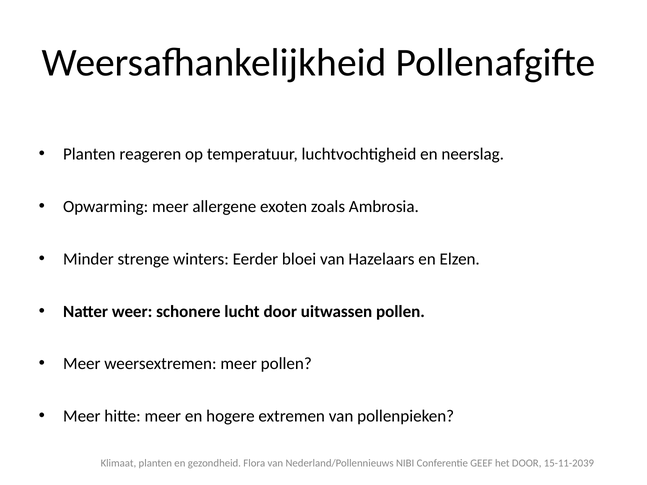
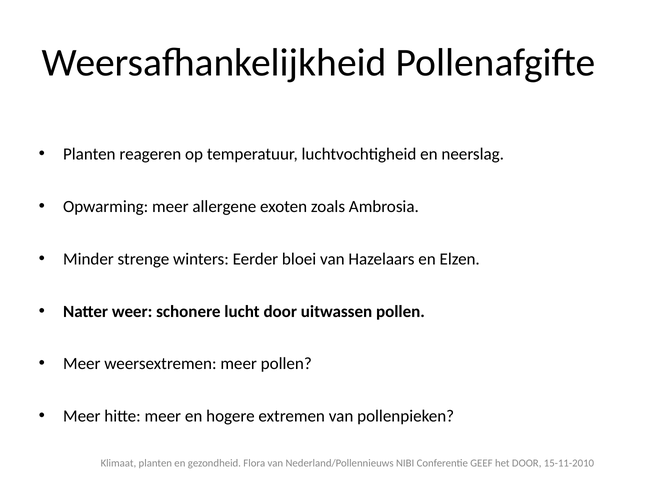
15-11-2039: 15-11-2039 -> 15-11-2010
